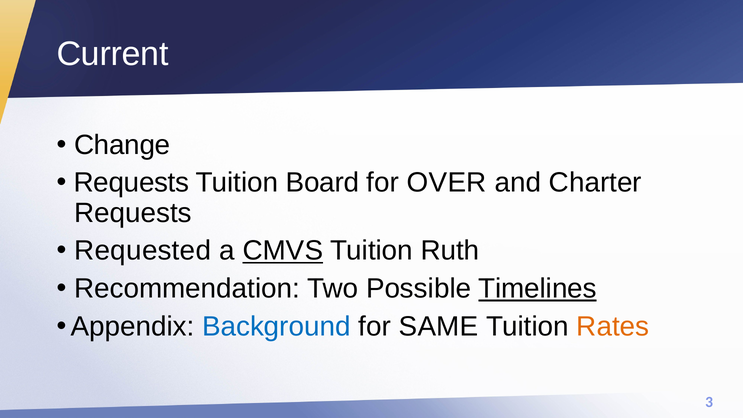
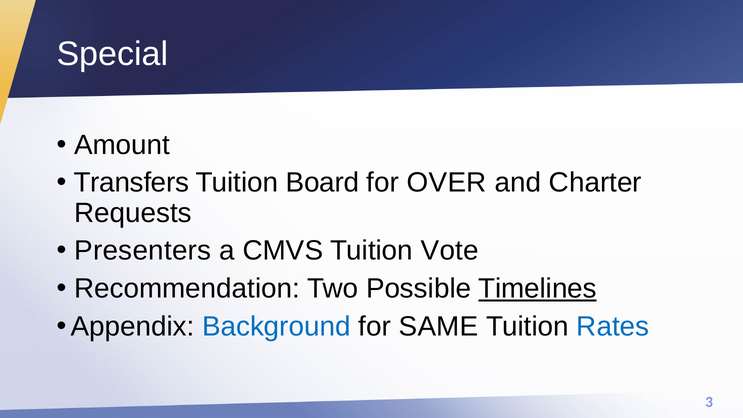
Current: Current -> Special
Change: Change -> Amount
Requests at (131, 183): Requests -> Transfers
Requested: Requested -> Presenters
CMVS underline: present -> none
Ruth: Ruth -> Vote
Rates colour: orange -> blue
